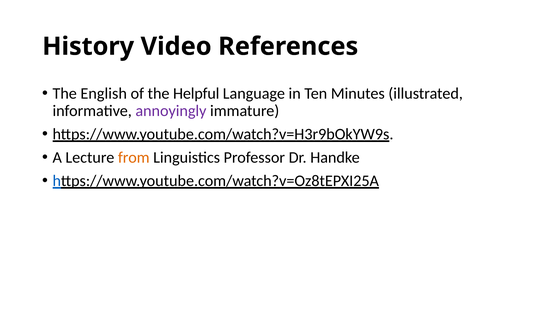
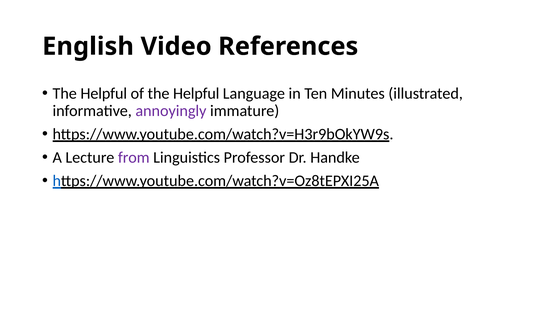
History: History -> English
English at (104, 93): English -> Helpful
from colour: orange -> purple
